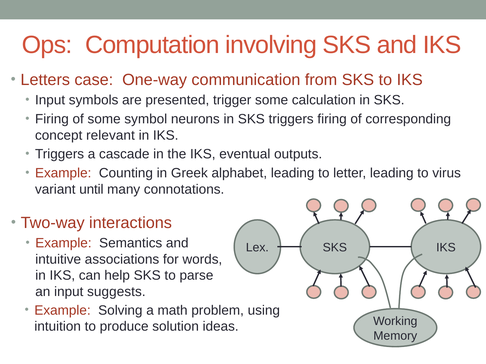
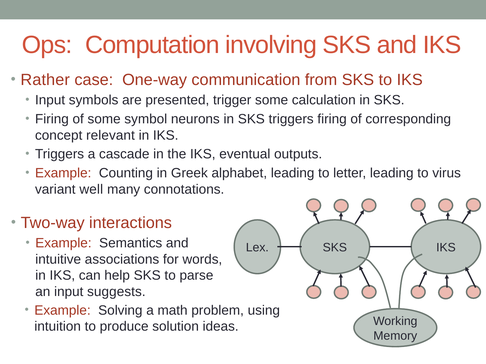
Letters: Letters -> Rather
until: until -> well
